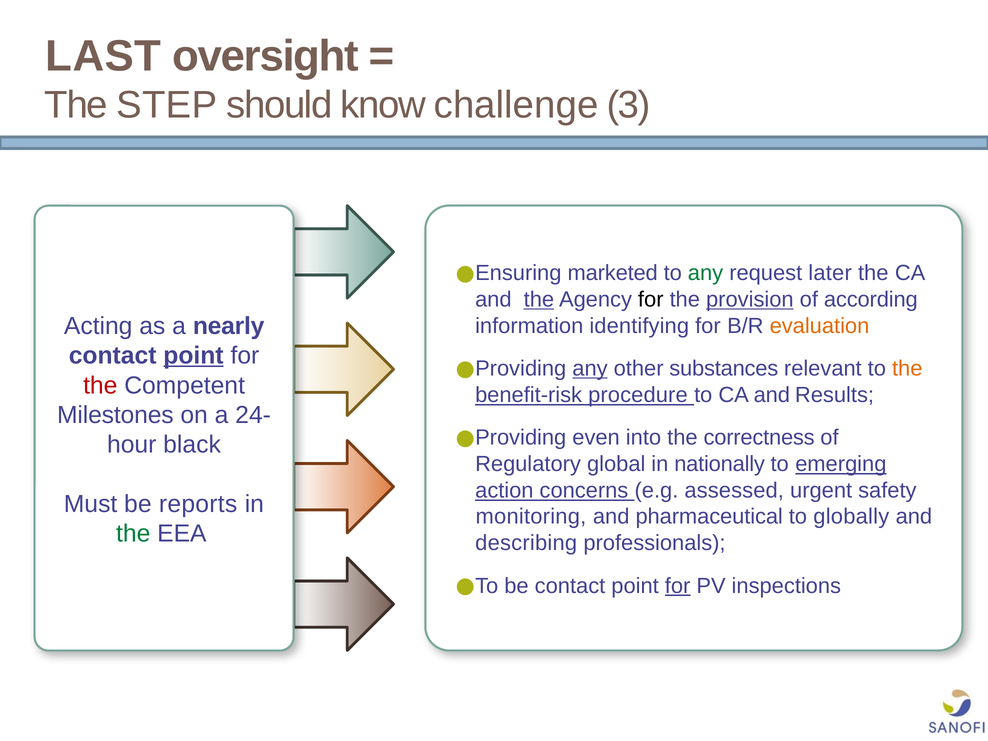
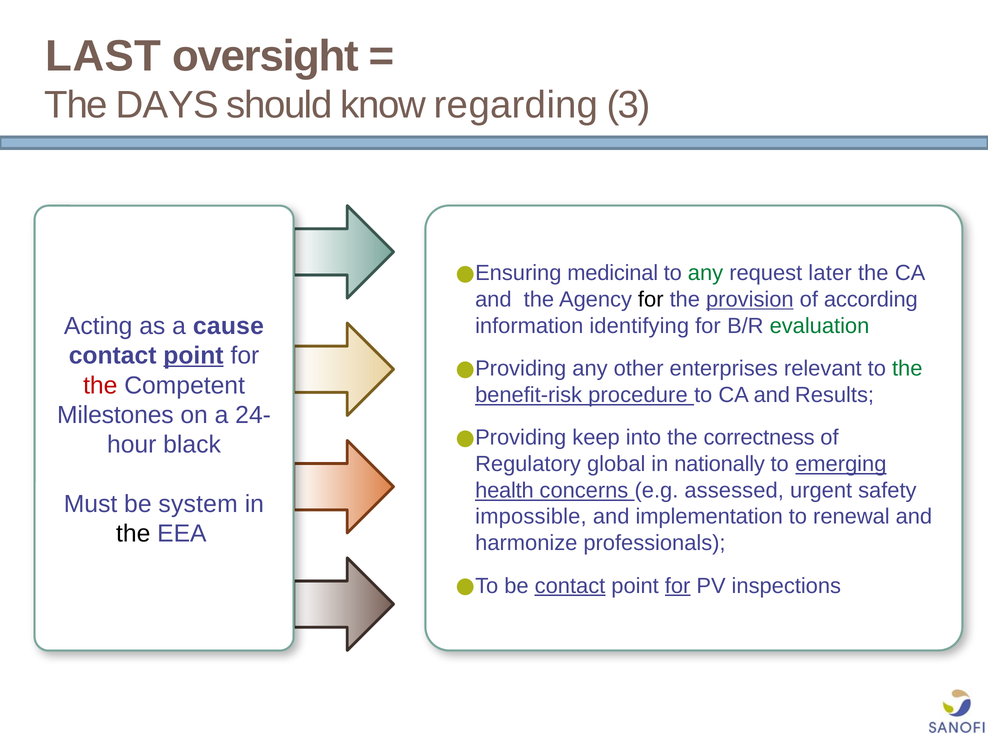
STEP: STEP -> DAYS
challenge: challenge -> regarding
marketed: marketed -> medicinal
the at (539, 300) underline: present -> none
nearly: nearly -> cause
evaluation colour: orange -> green
any at (590, 369) underline: present -> none
substances: substances -> enterprises
the at (907, 369) colour: orange -> green
even: even -> keep
action: action -> health
reports: reports -> system
monitoring: monitoring -> impossible
pharmaceutical: pharmaceutical -> implementation
globally: globally -> renewal
the at (133, 534) colour: green -> black
describing: describing -> harmonize
contact at (570, 586) underline: none -> present
